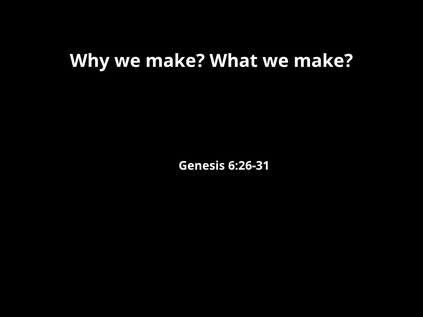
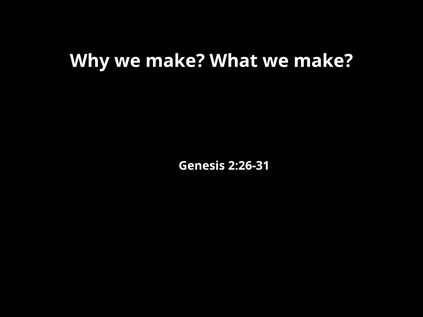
6:26-31: 6:26-31 -> 2:26-31
